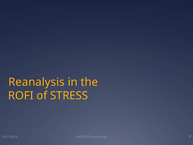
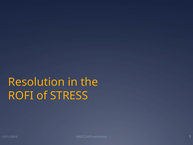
Reanalysis: Reanalysis -> Resolution
